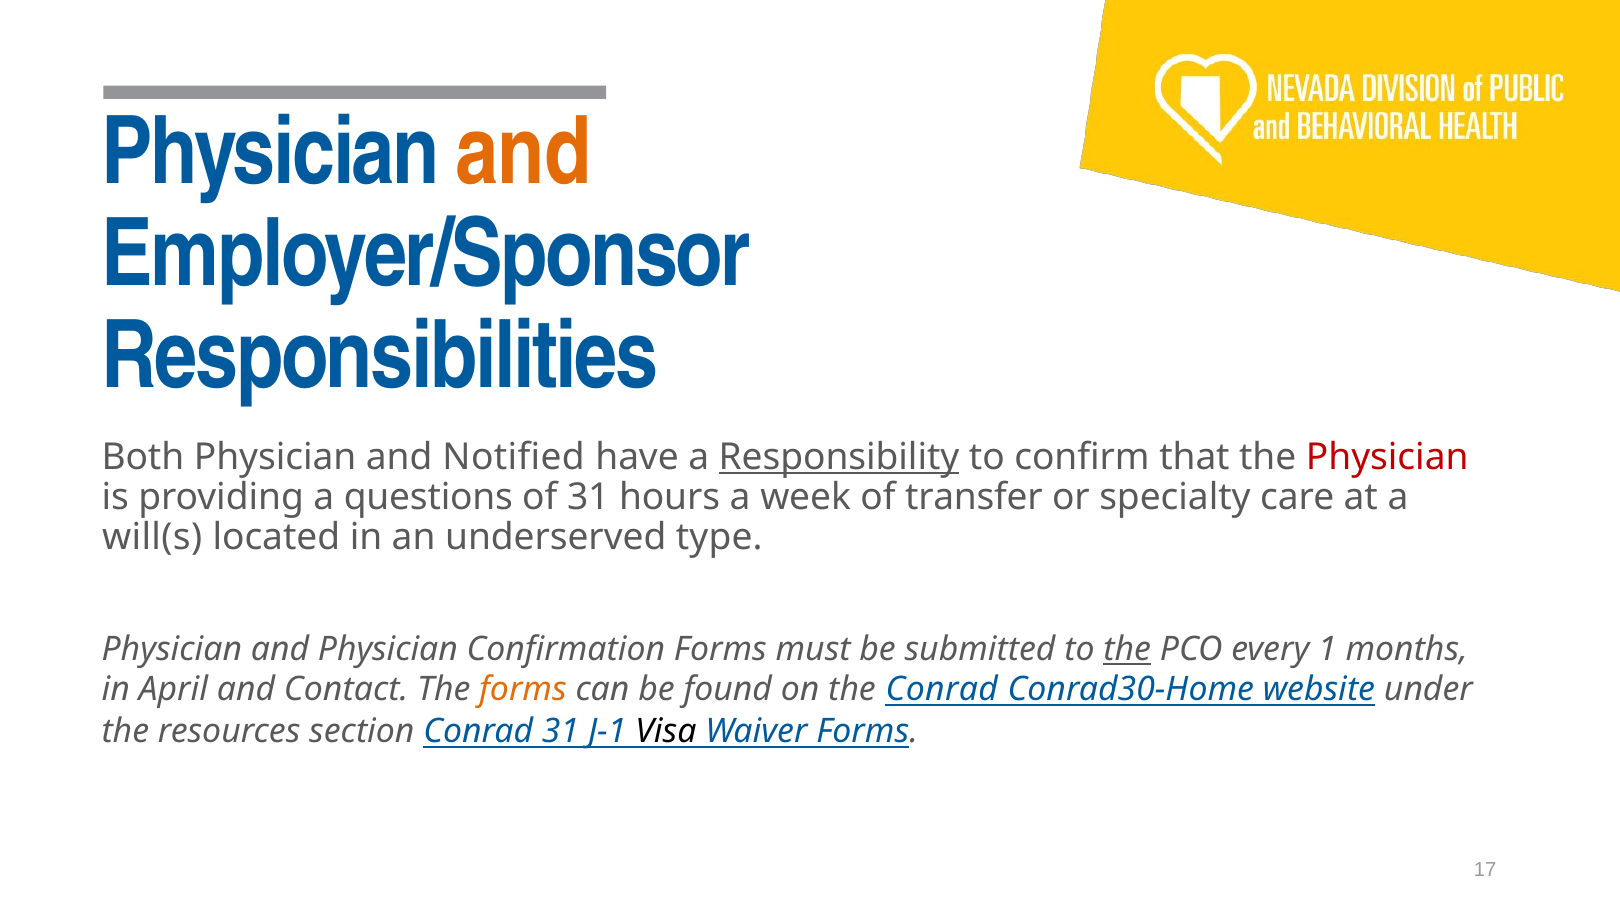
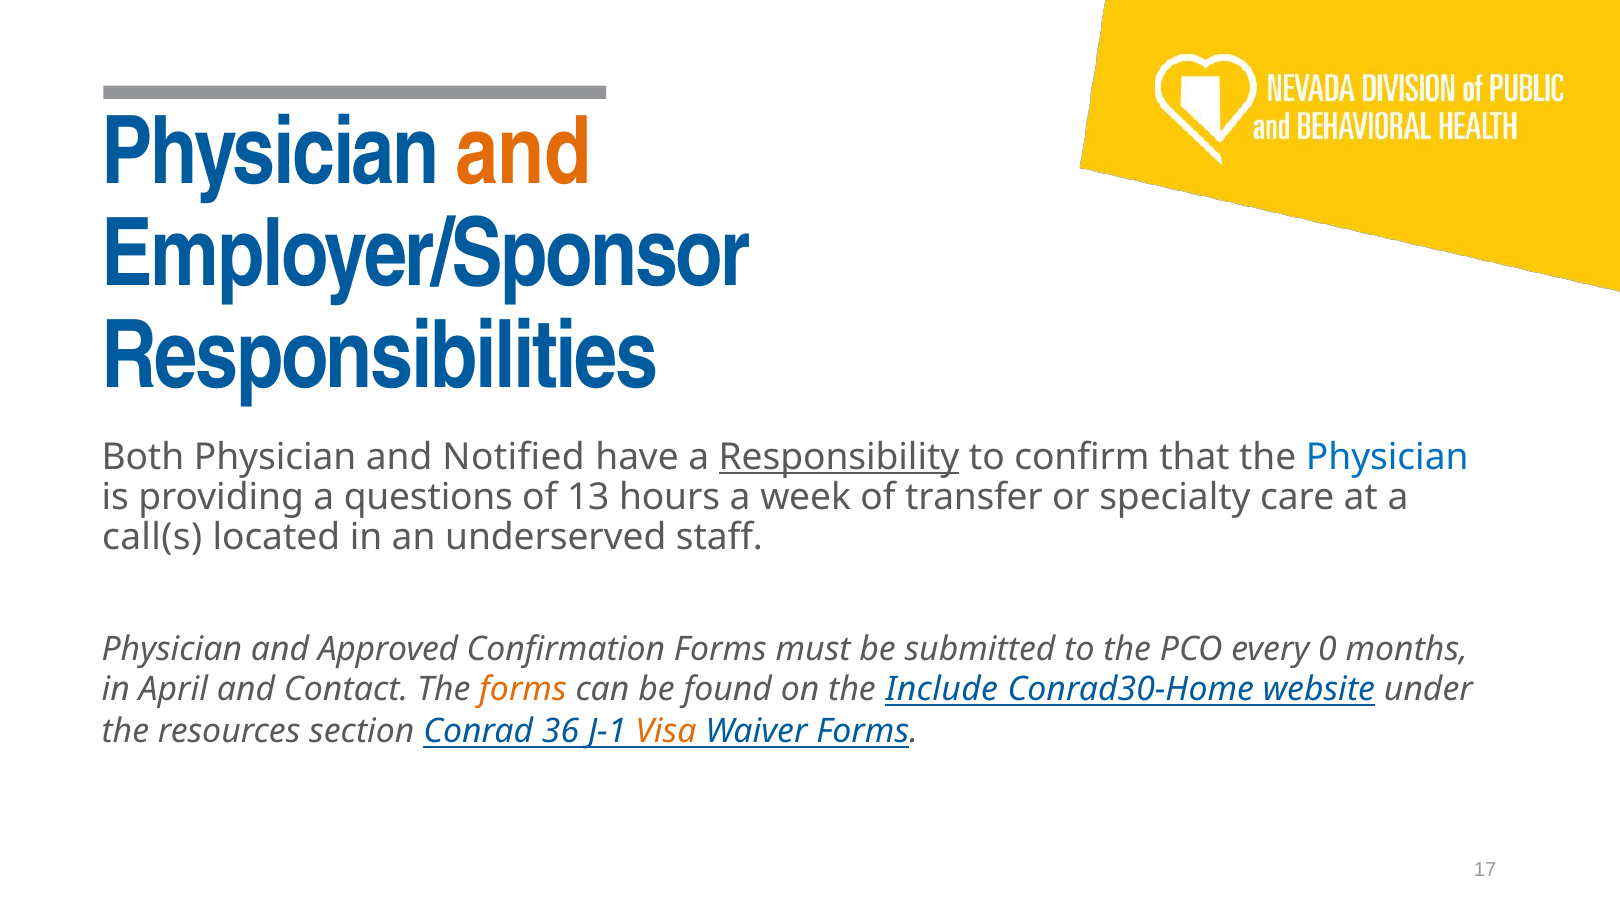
Physician at (1387, 457) colour: red -> blue
of 31: 31 -> 13
will(s: will(s -> call(s
type: type -> staff
and Physician: Physician -> Approved
the at (1127, 649) underline: present -> none
1: 1 -> 0
the Conrad: Conrad -> Include
Conrad 31: 31 -> 36
Visa colour: black -> orange
